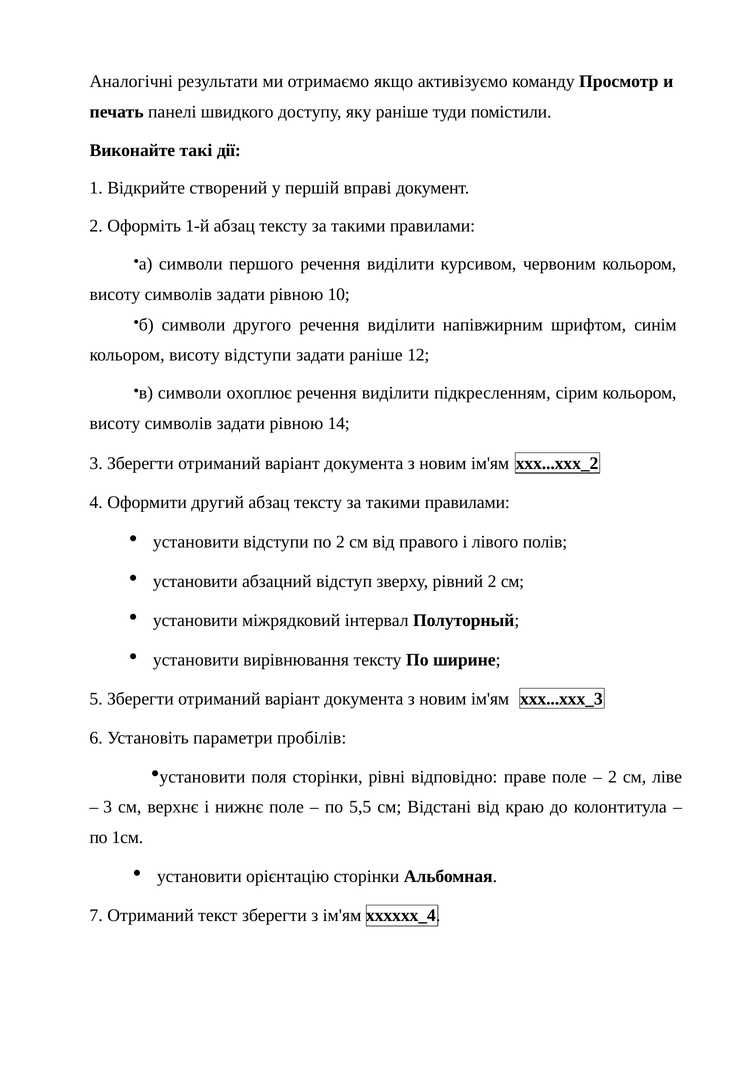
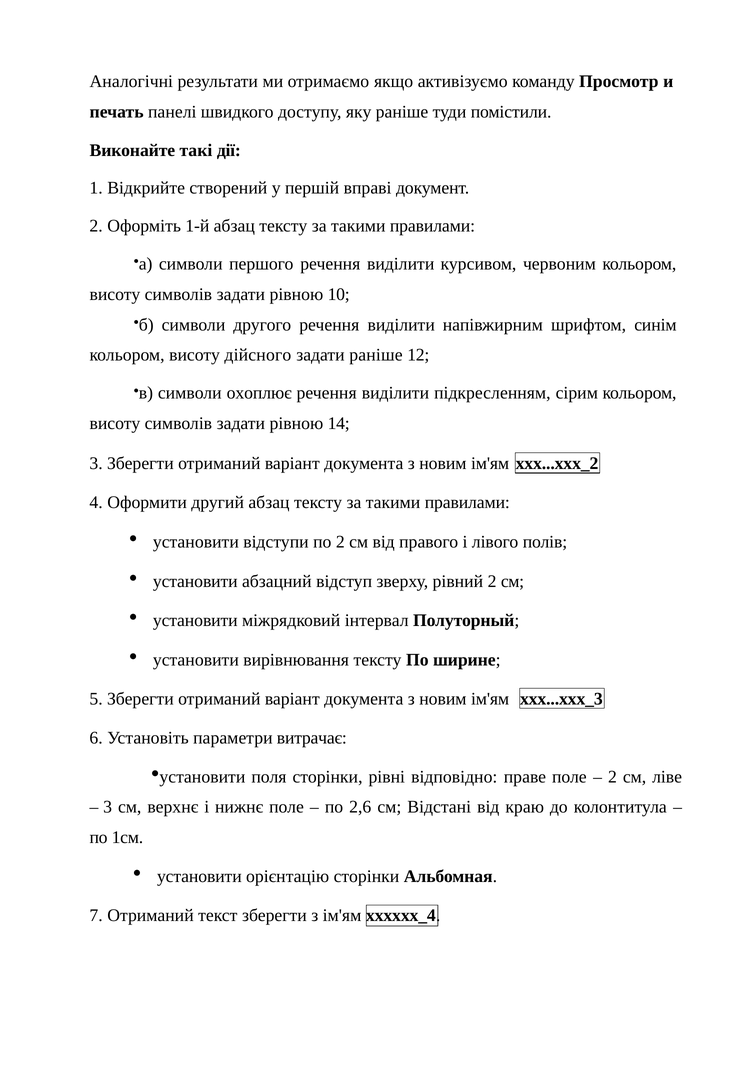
висоту відступи: відступи -> дійсного
пробілів: пробілів -> витрачає
5,5: 5,5 -> 2,6
